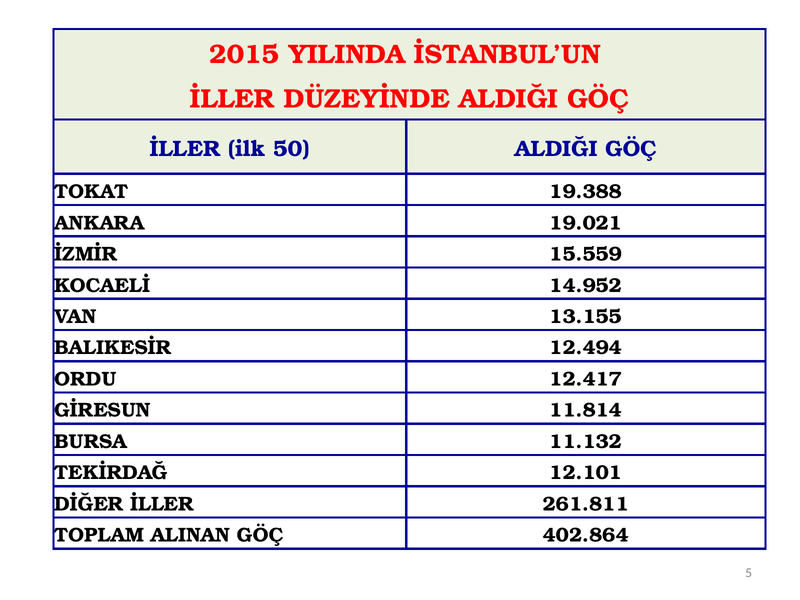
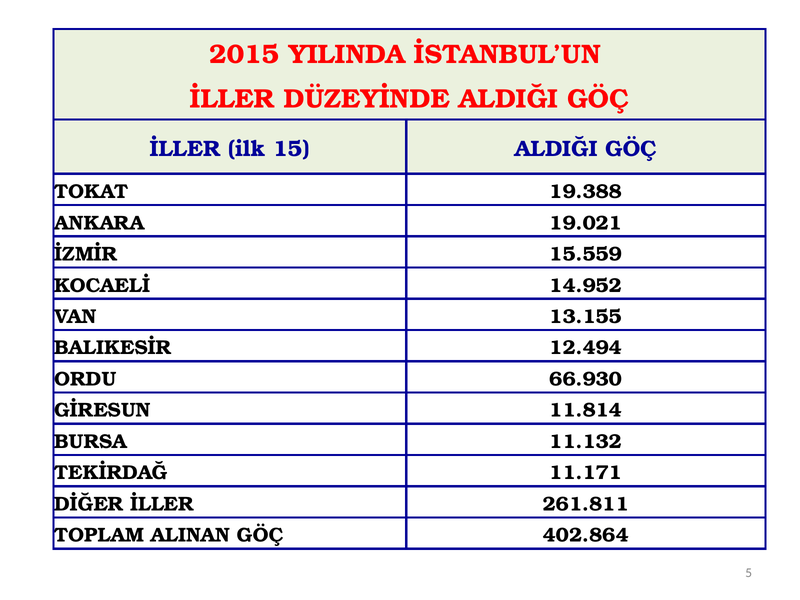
50: 50 -> 15
12.417: 12.417 -> 66.930
12.101: 12.101 -> 11.171
